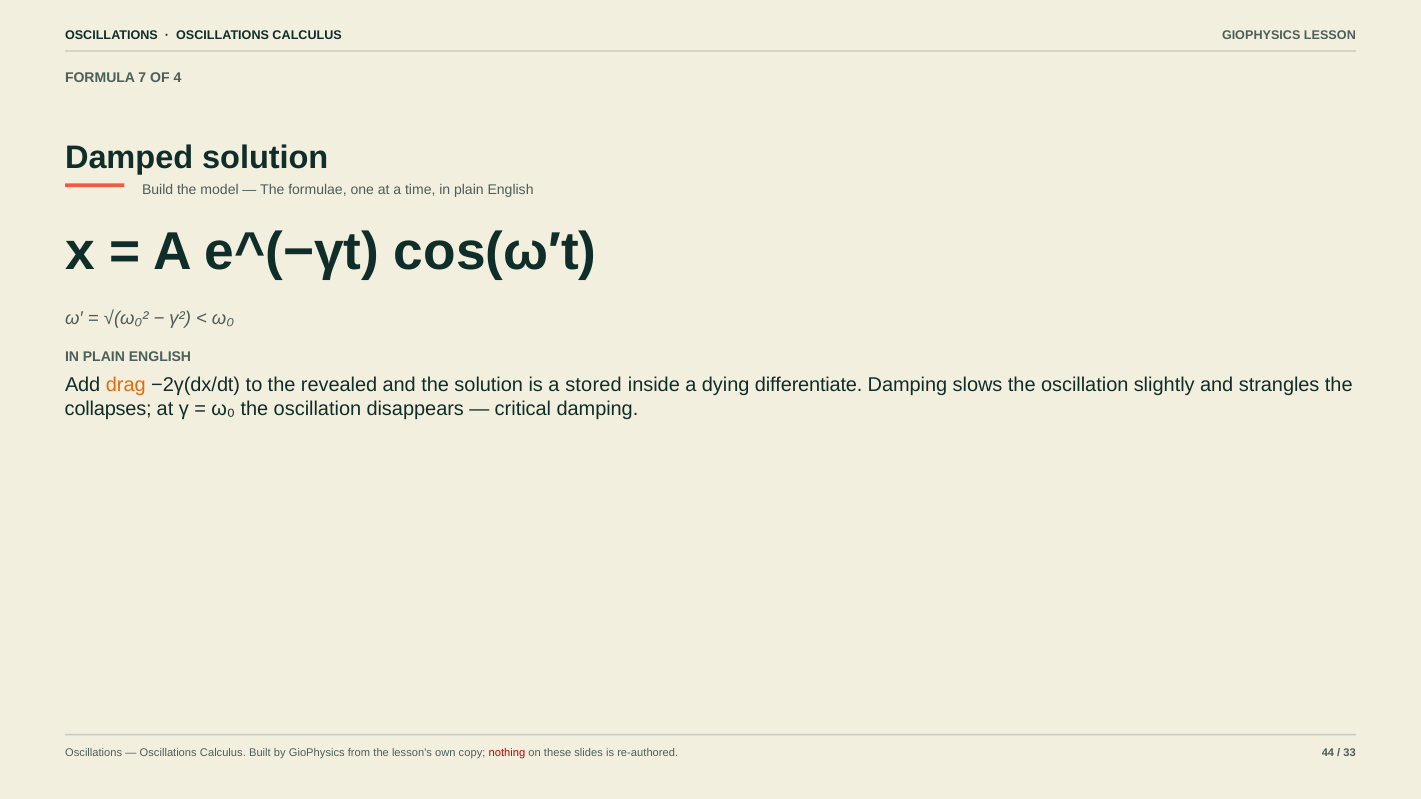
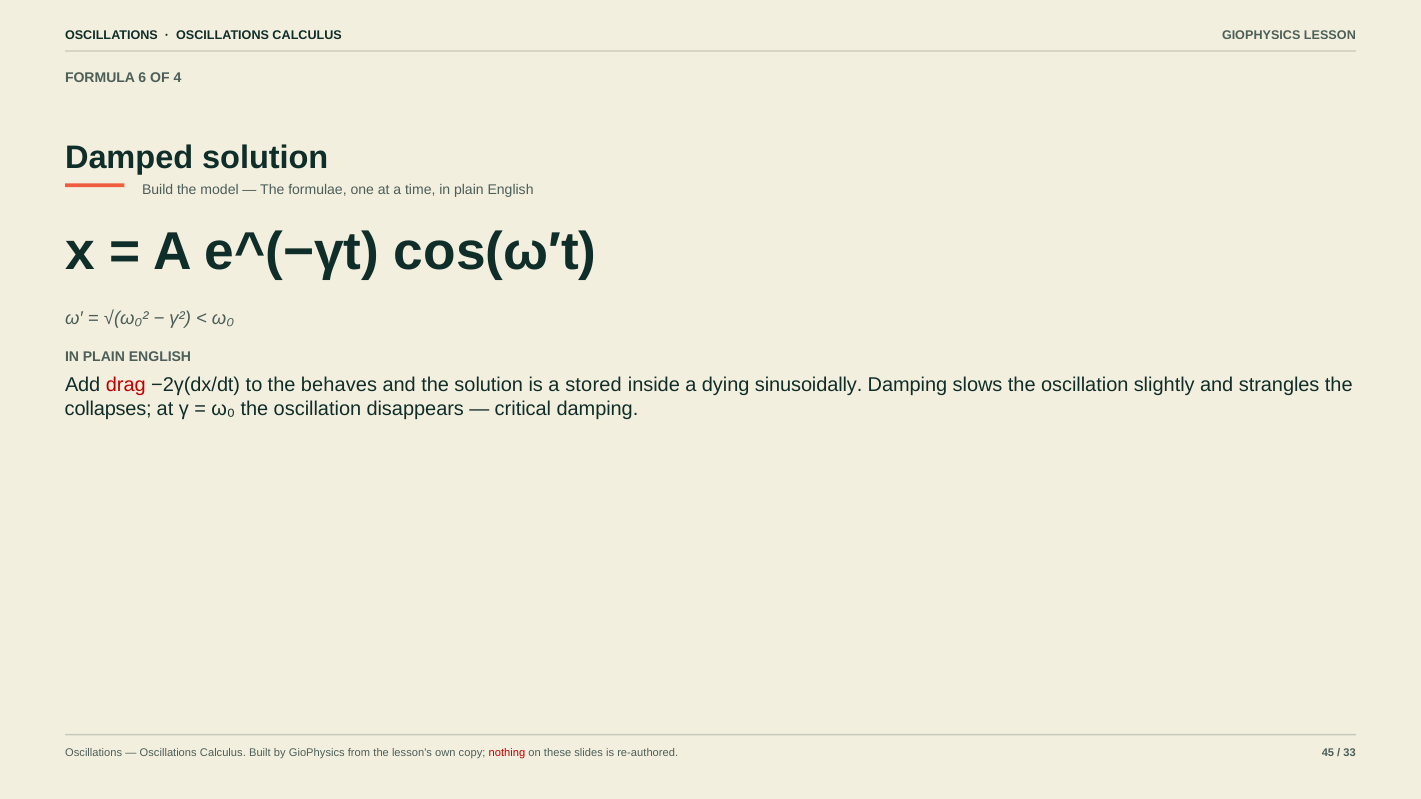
7: 7 -> 6
drag colour: orange -> red
revealed: revealed -> behaves
differentiate: differentiate -> sinusoidally
44: 44 -> 45
